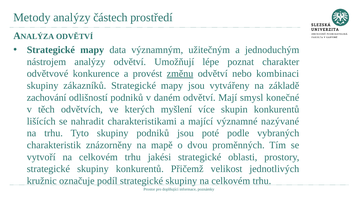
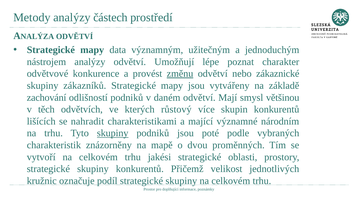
kombinaci: kombinaci -> zákaznické
konečné: konečné -> většinou
myšlení: myšlení -> růstový
nazývané: nazývané -> národním
skupiny at (113, 133) underline: none -> present
